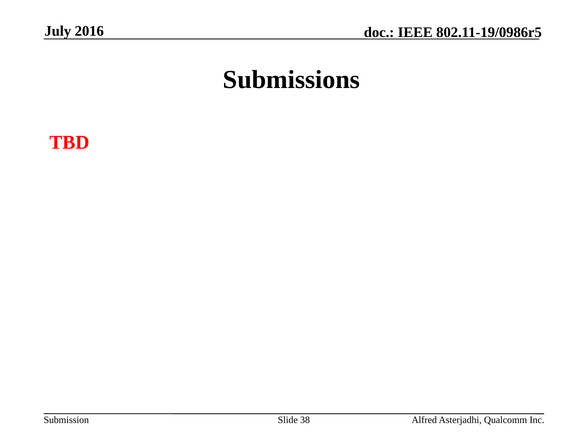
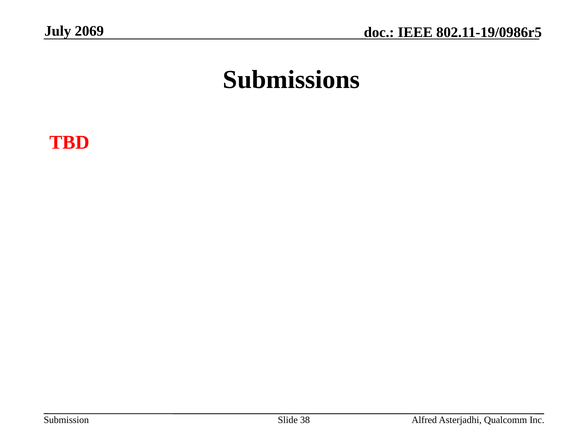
2016: 2016 -> 2069
